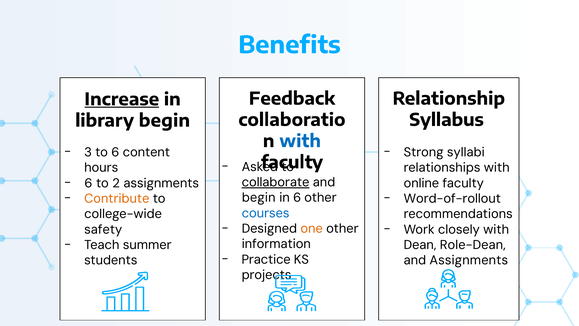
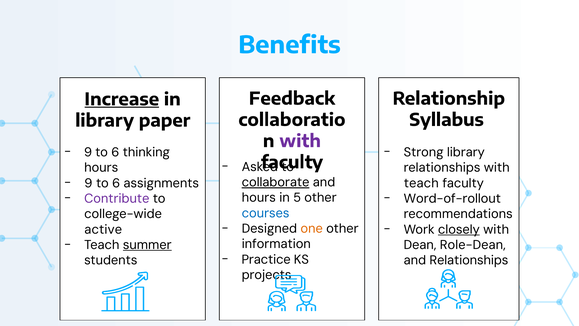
library begin: begin -> paper
with at (300, 141) colour: blue -> purple
3 at (88, 152): 3 -> 9
content: content -> thinking
Strong syllabi: syllabi -> library
6 at (88, 183): 6 -> 9
2 at (116, 183): 2 -> 6
online at (421, 183): online -> teach
Contribute colour: orange -> purple
begin at (259, 198): begin -> hours
in 6: 6 -> 5
closely underline: none -> present
safety: safety -> active
summer underline: none -> present
and Assignments: Assignments -> Relationships
